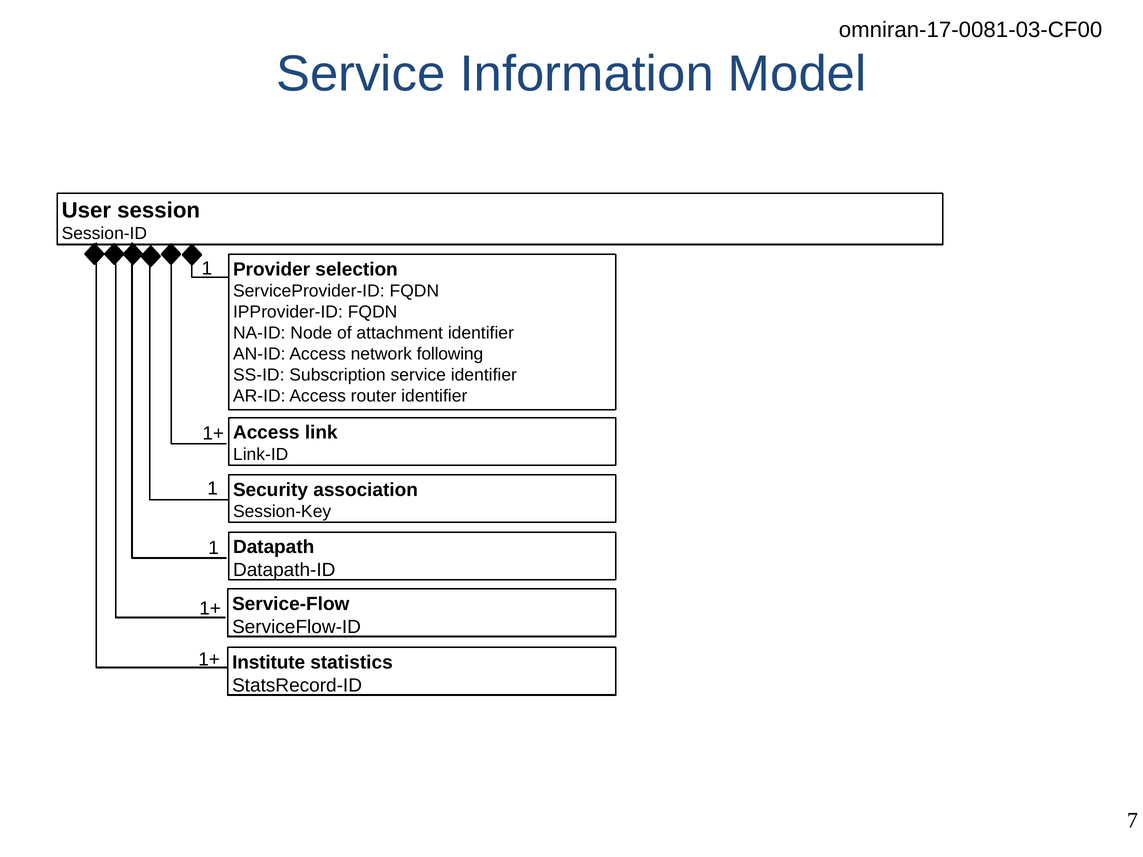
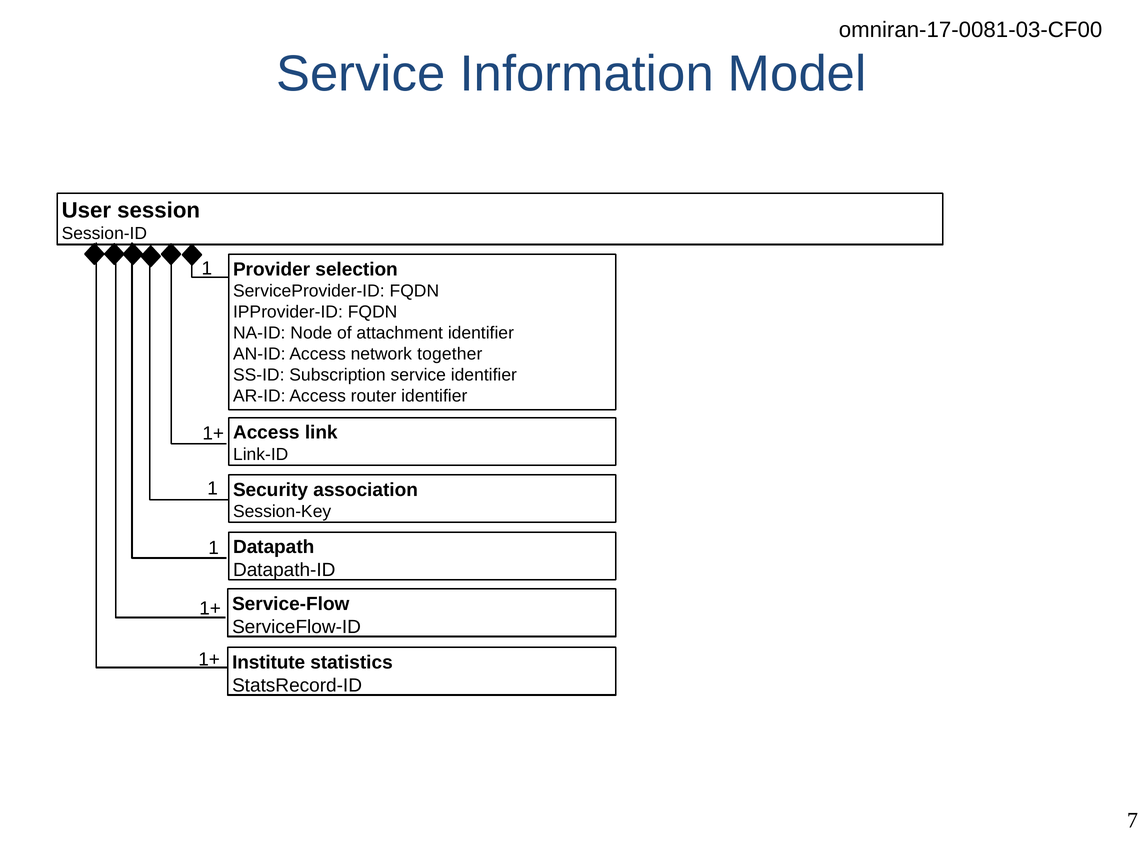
following: following -> together
